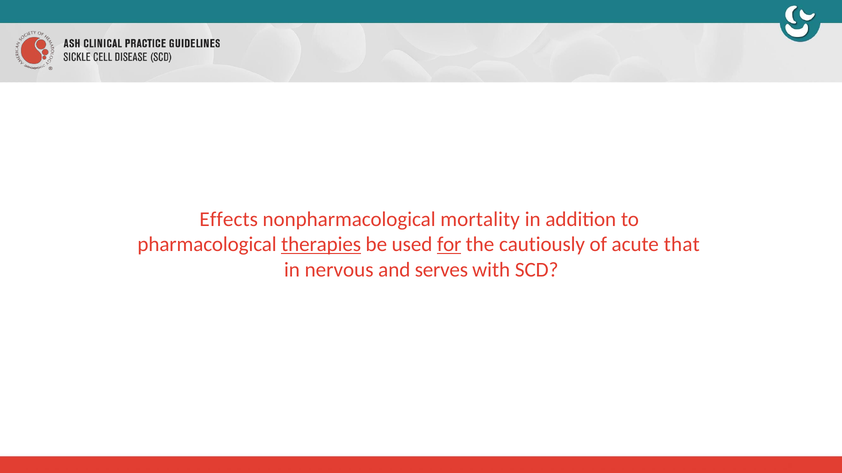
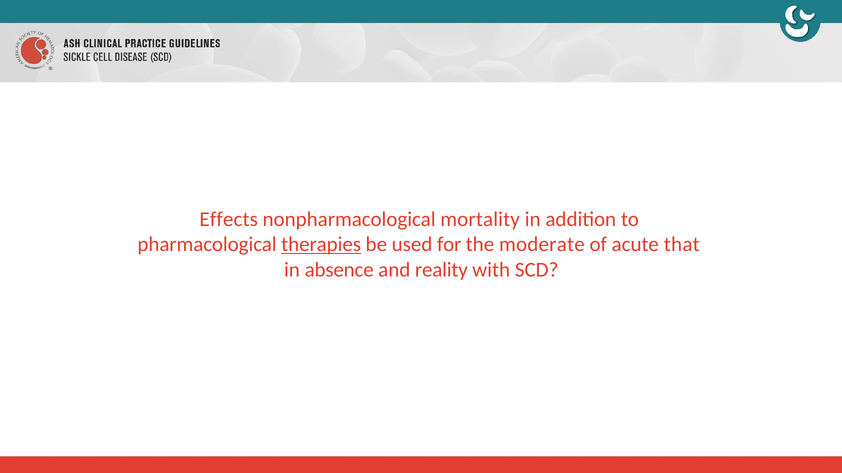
for underline: present -> none
cautiously: cautiously -> moderate
nervous: nervous -> absence
serves: serves -> reality
